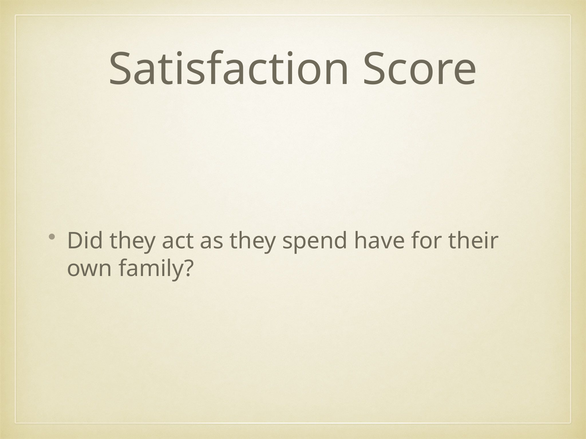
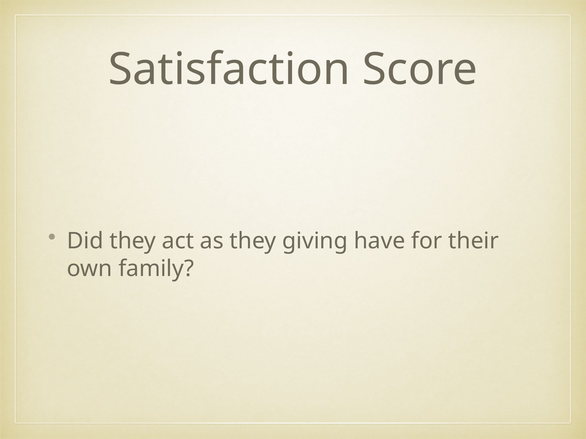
spend: spend -> giving
